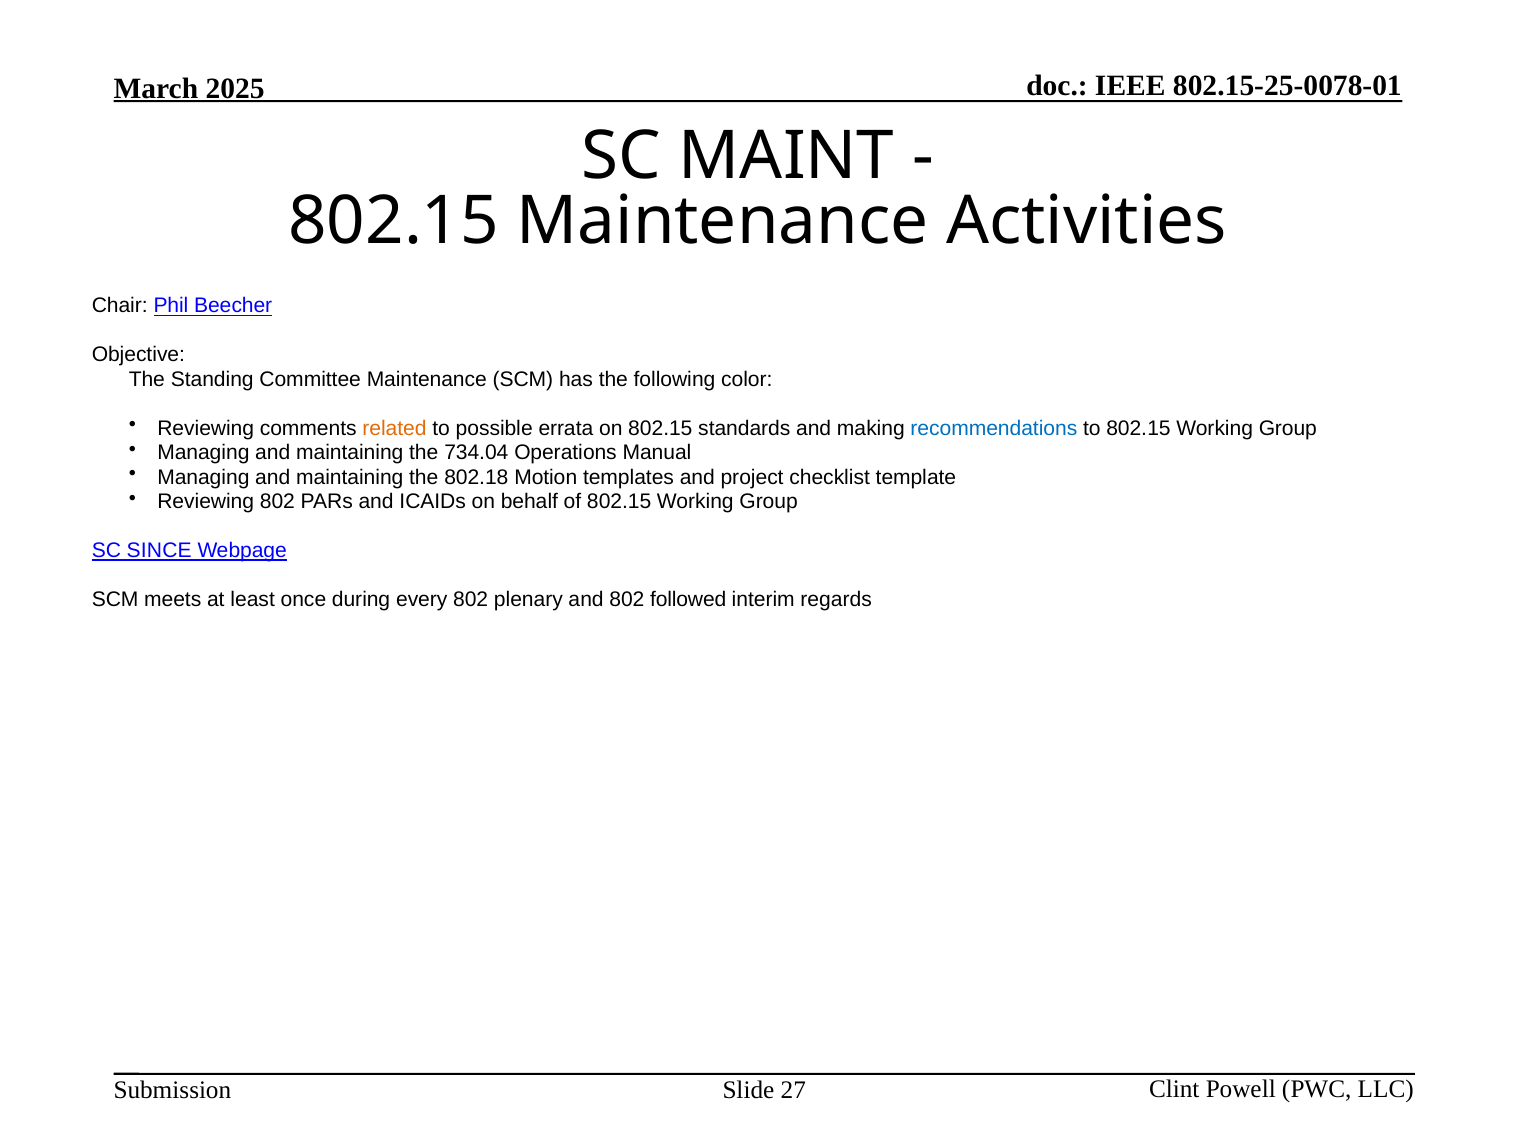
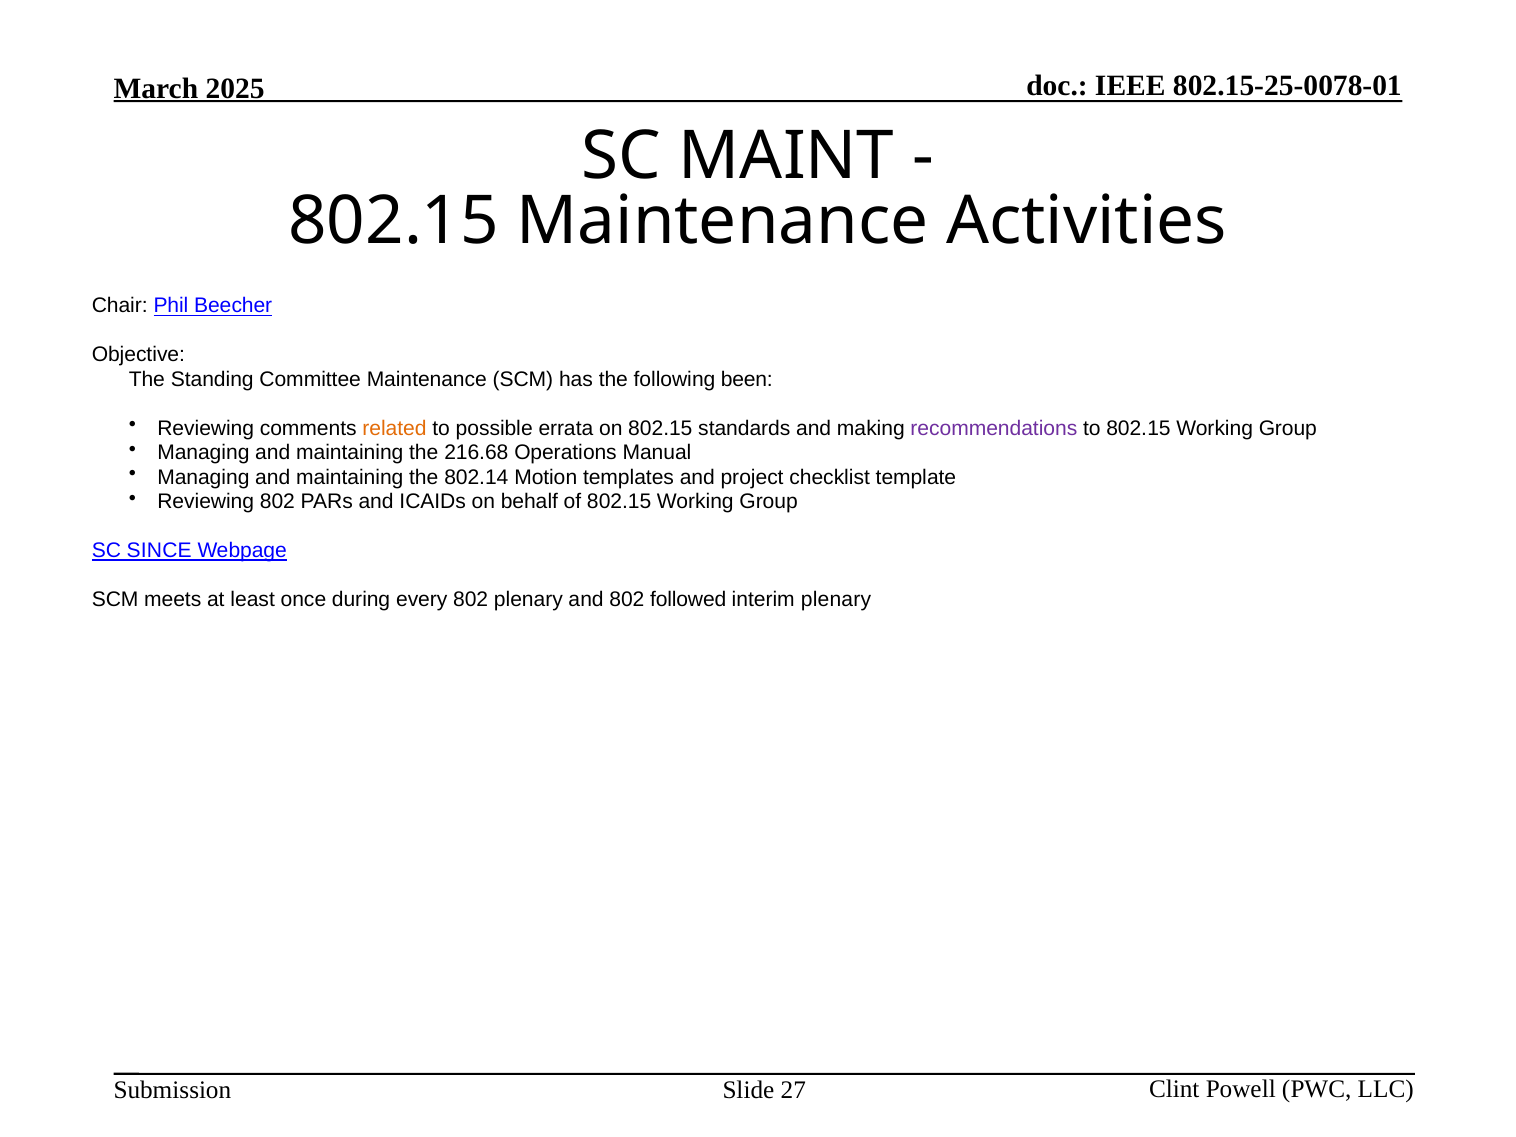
color: color -> been
recommendations colour: blue -> purple
734.04: 734.04 -> 216.68
802.18: 802.18 -> 802.14
interim regards: regards -> plenary
